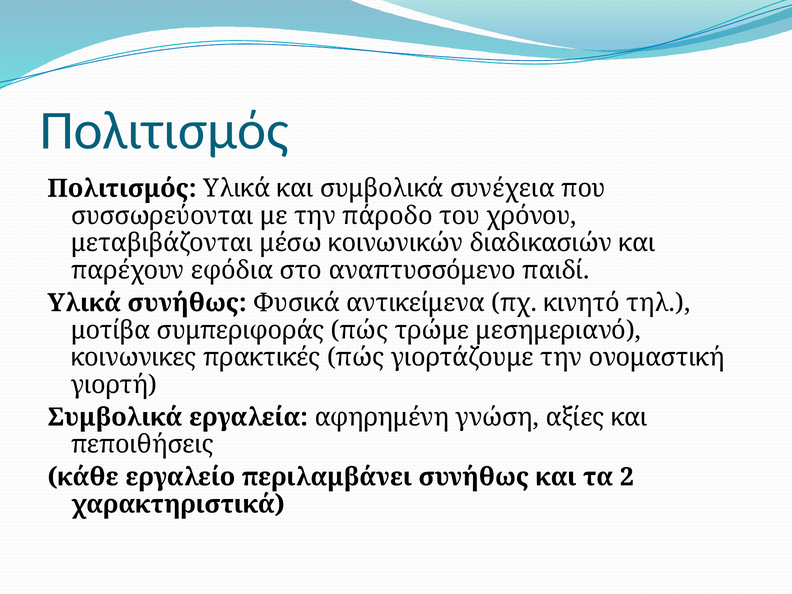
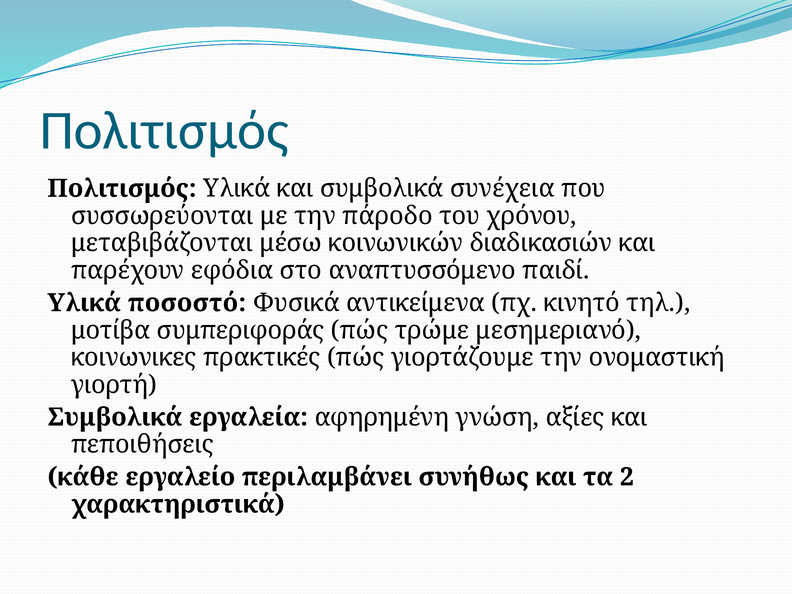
Υλικά συνήθως: συνήθως -> ποσοστό
